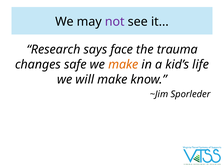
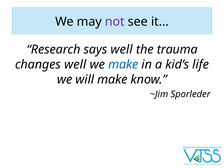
says face: face -> well
changes safe: safe -> well
make at (123, 64) colour: orange -> blue
